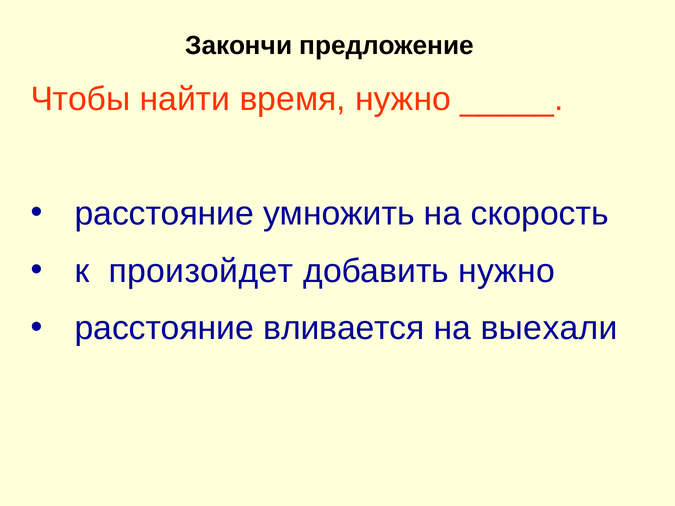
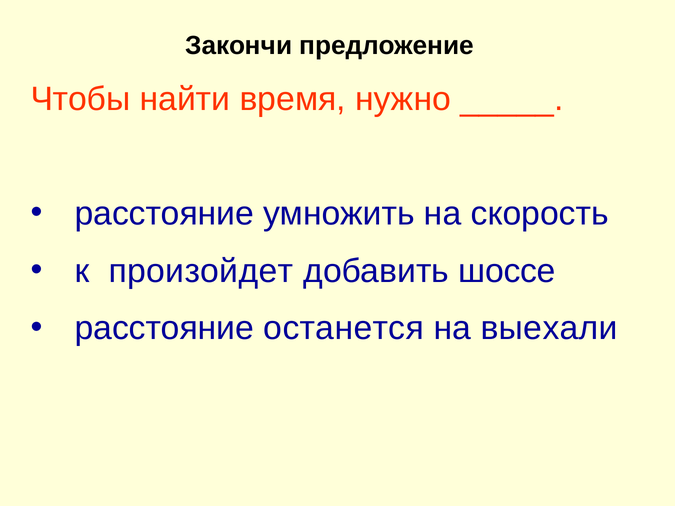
добавить нужно: нужно -> шоссе
вливается: вливается -> останется
